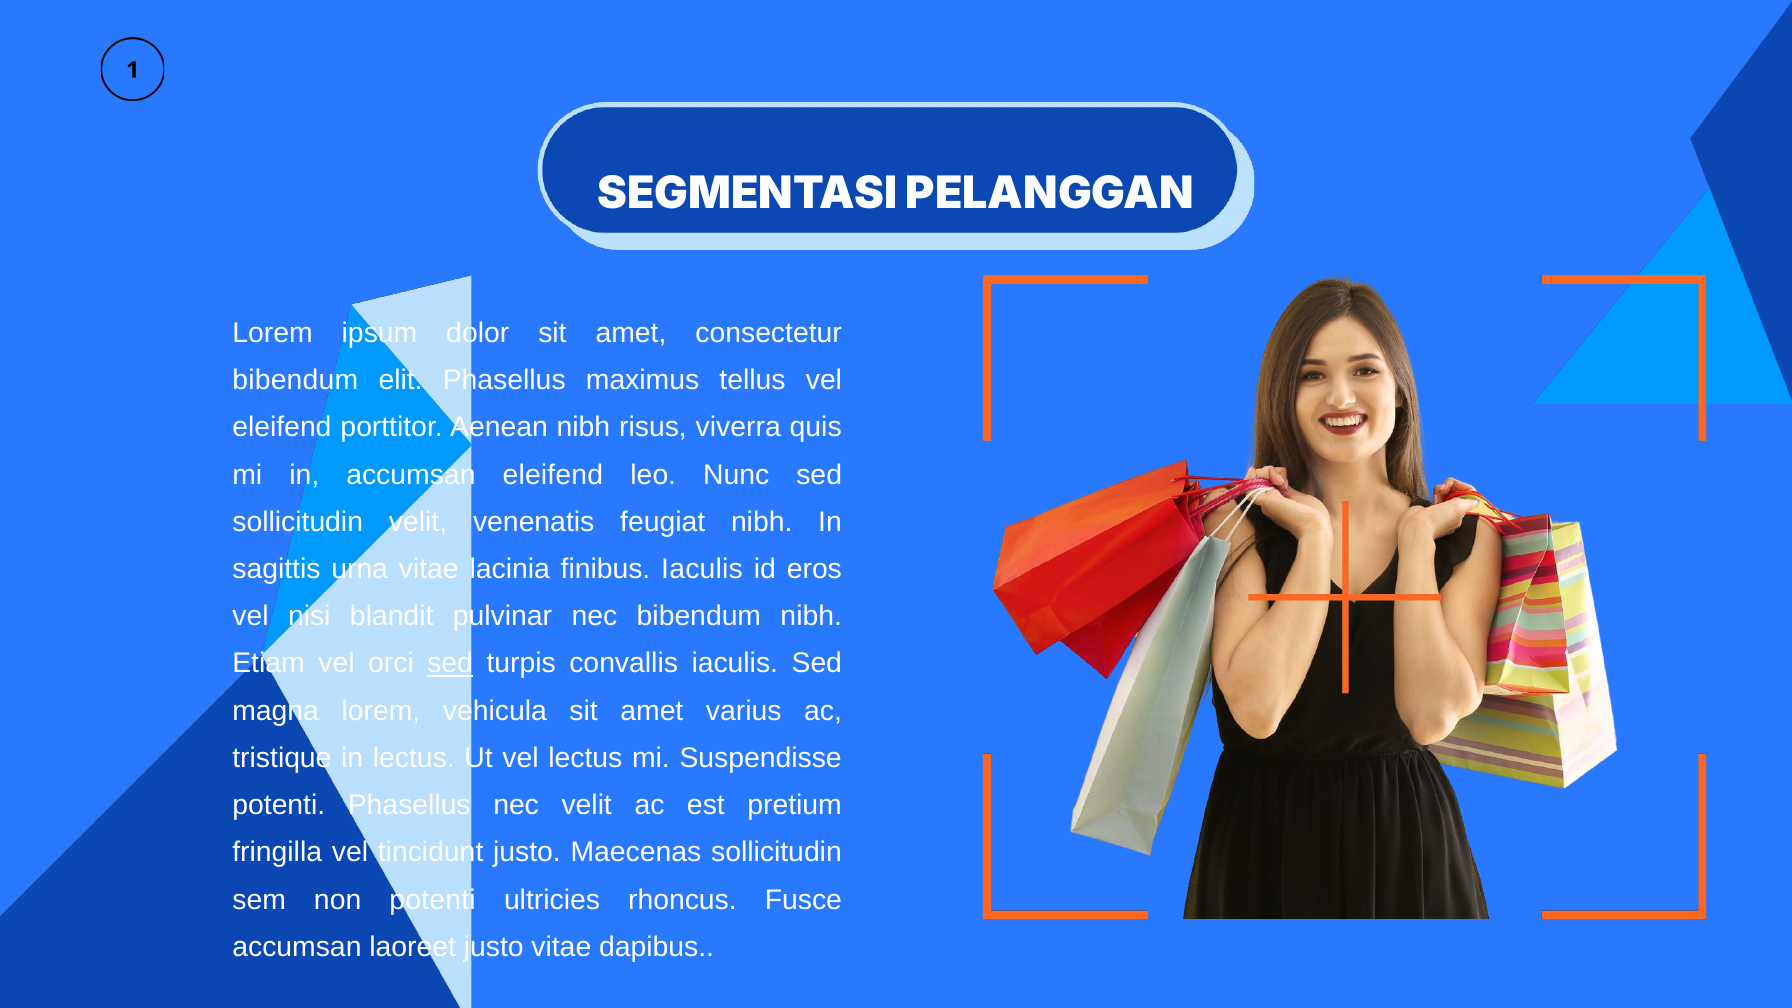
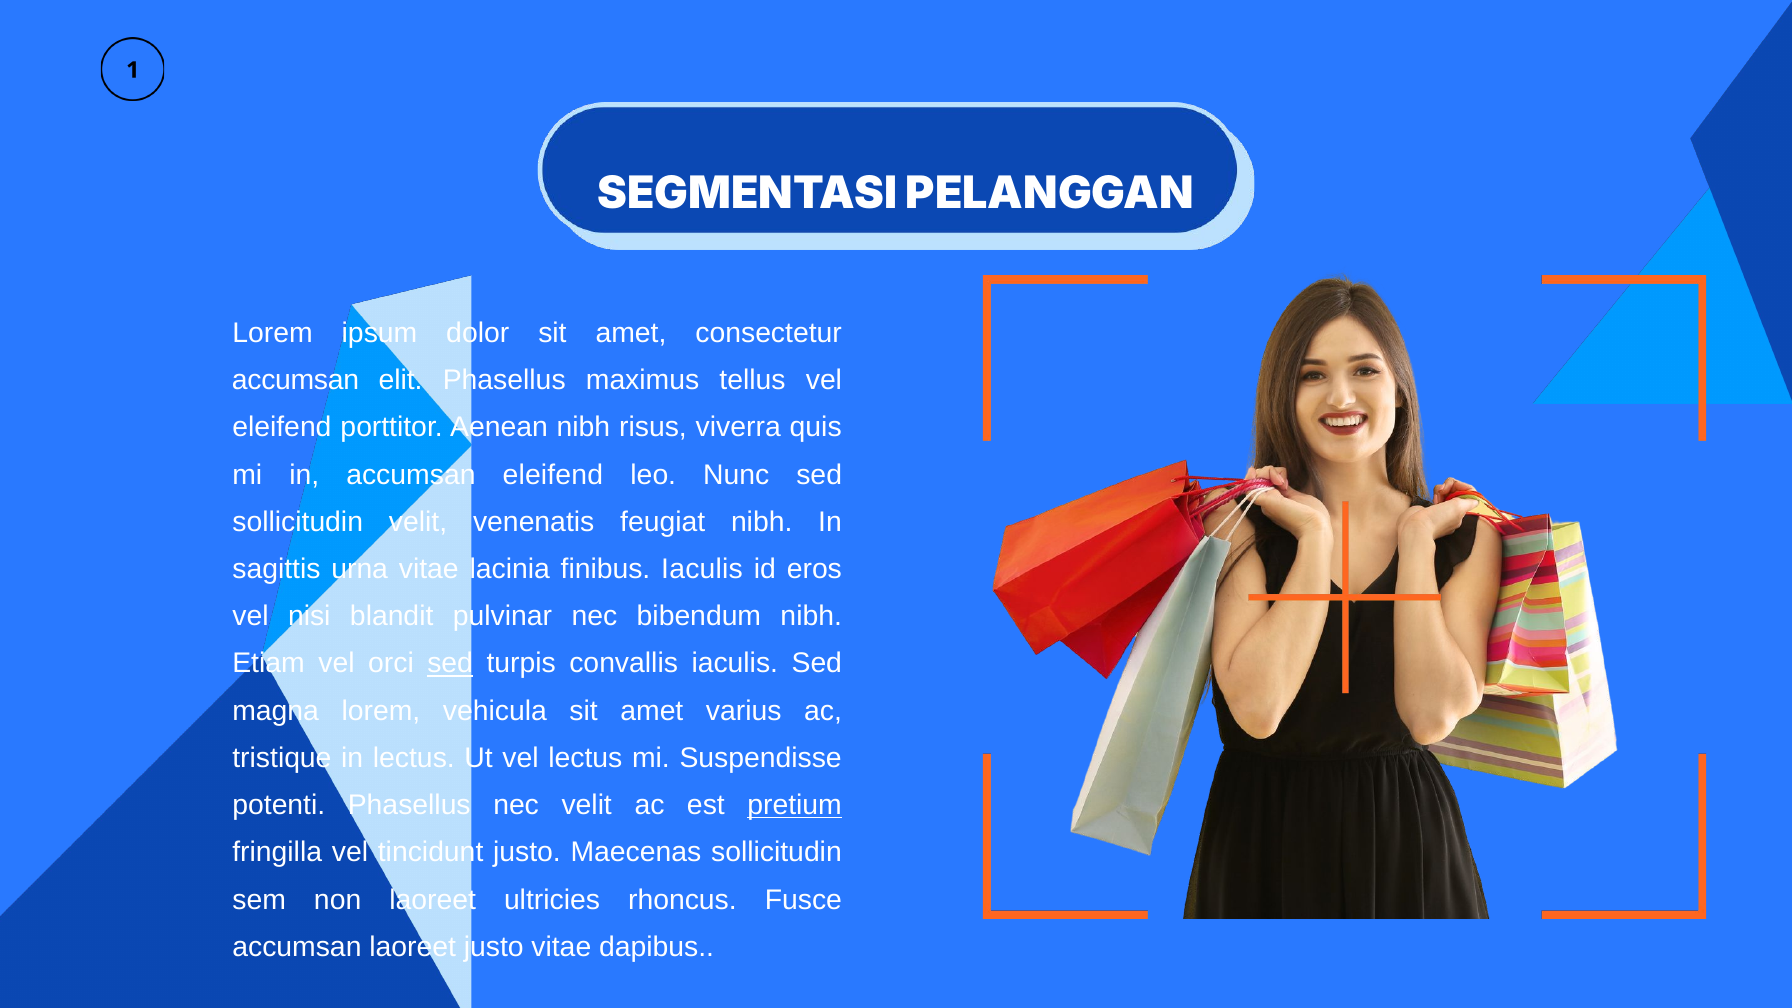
bibendum at (295, 380): bibendum -> accumsan
pretium underline: none -> present
non potenti: potenti -> laoreet
